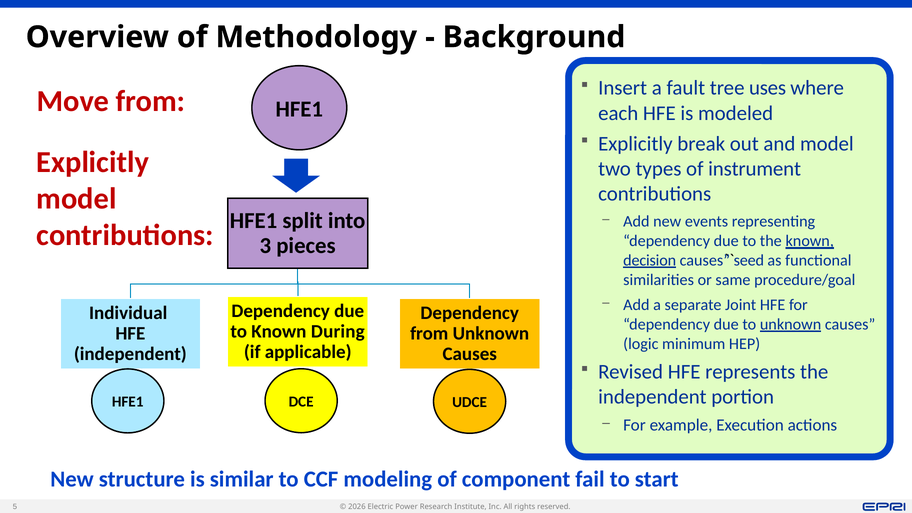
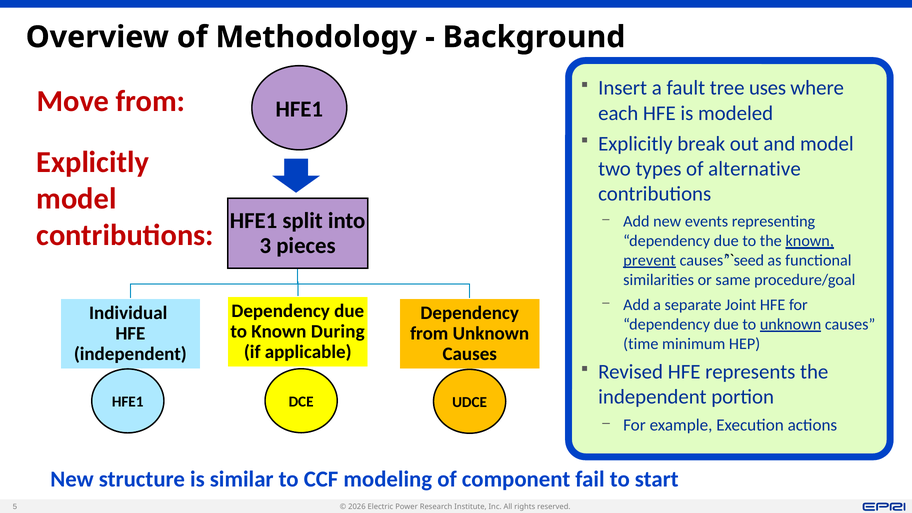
instrument: instrument -> alternative
decision: decision -> prevent
logic: logic -> time
